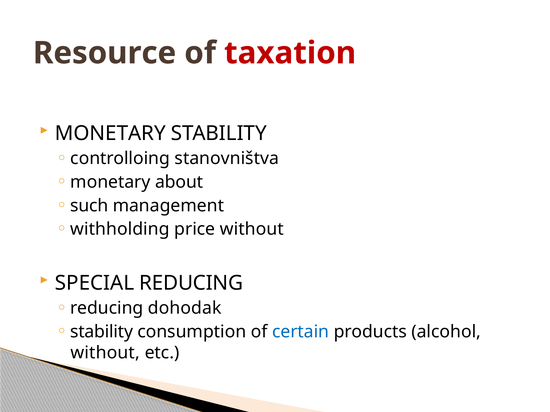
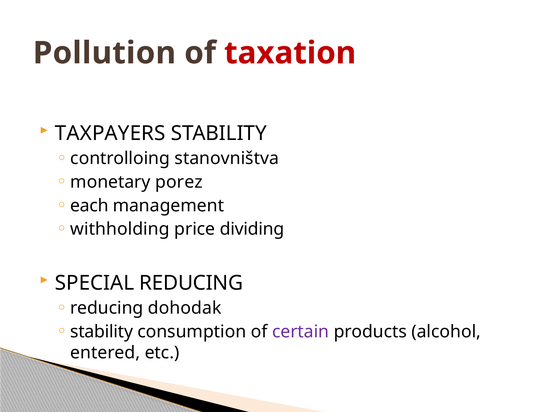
Resource: Resource -> Pollution
MONETARY at (110, 133): MONETARY -> TAXPAYERS
about: about -> porez
such: such -> each
price without: without -> dividing
certain colour: blue -> purple
without at (105, 353): without -> entered
